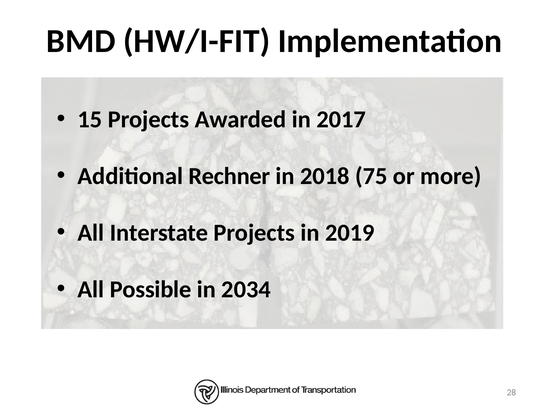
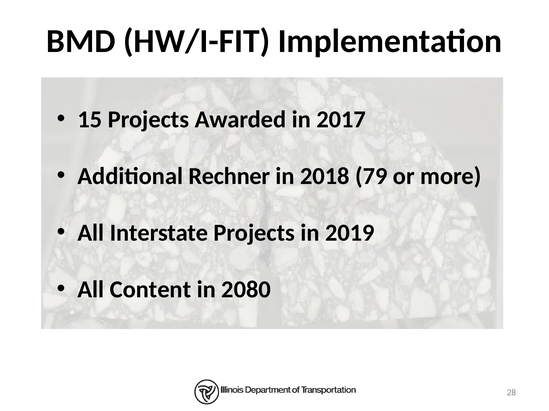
75: 75 -> 79
Possible: Possible -> Content
2034: 2034 -> 2080
